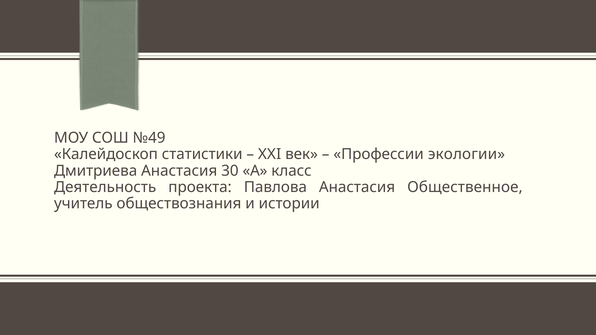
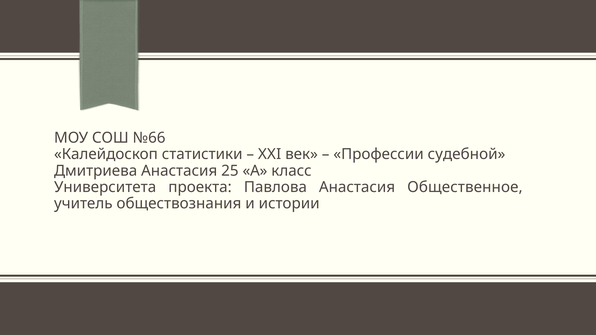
№49: №49 -> №66
экологии: экологии -> судебной
30: 30 -> 25
Деятельность: Деятельность -> Университета
